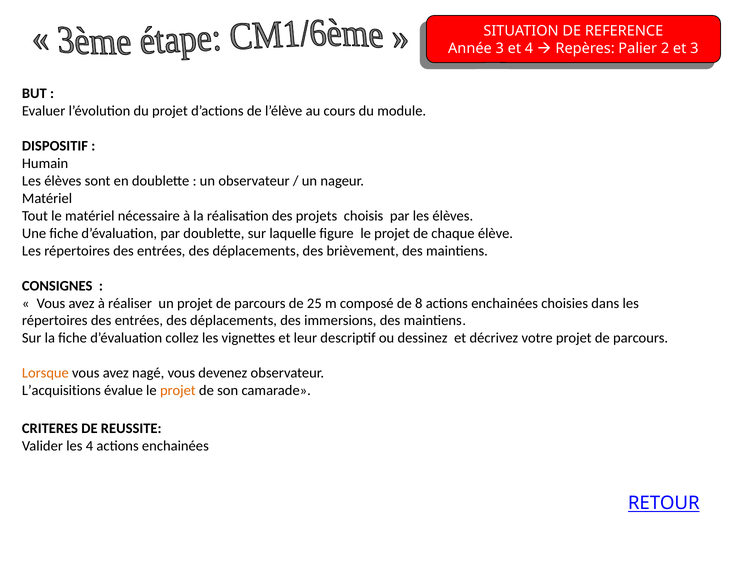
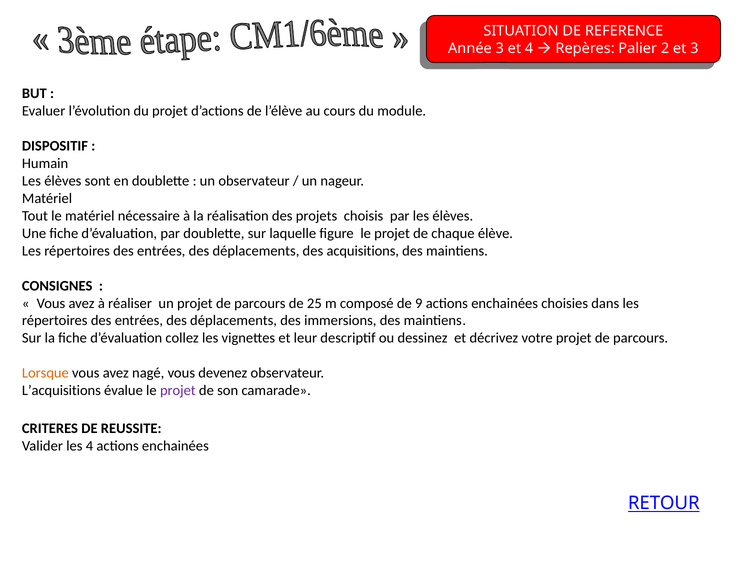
brièvement: brièvement -> acquisitions
8: 8 -> 9
projet at (178, 390) colour: orange -> purple
